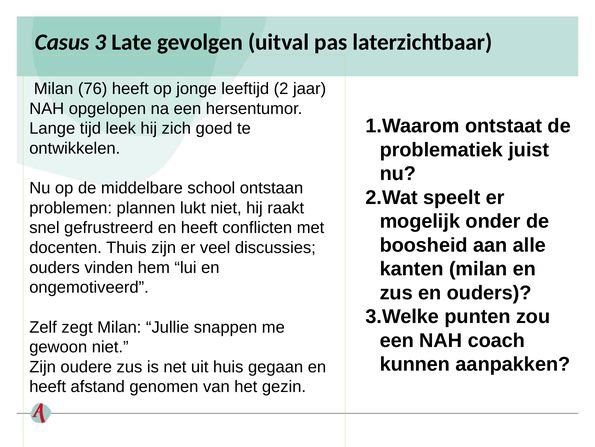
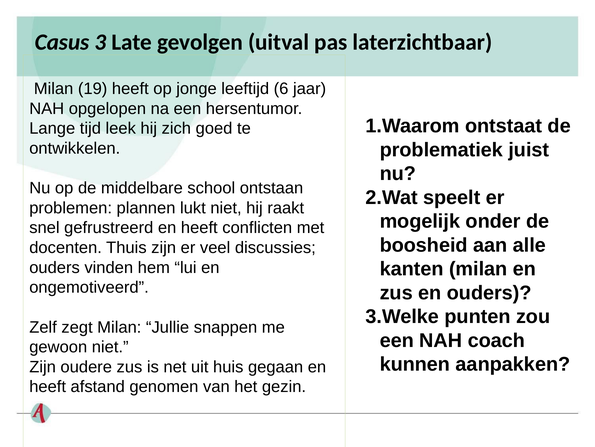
76: 76 -> 19
2: 2 -> 6
